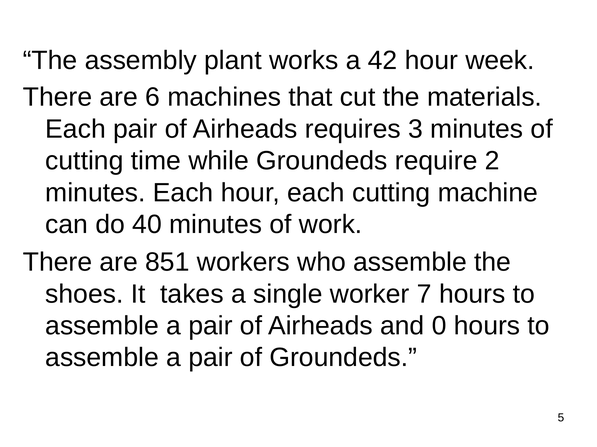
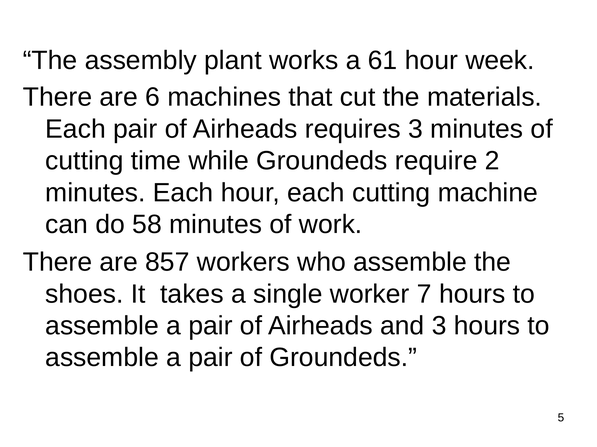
42: 42 -> 61
40: 40 -> 58
851: 851 -> 857
and 0: 0 -> 3
